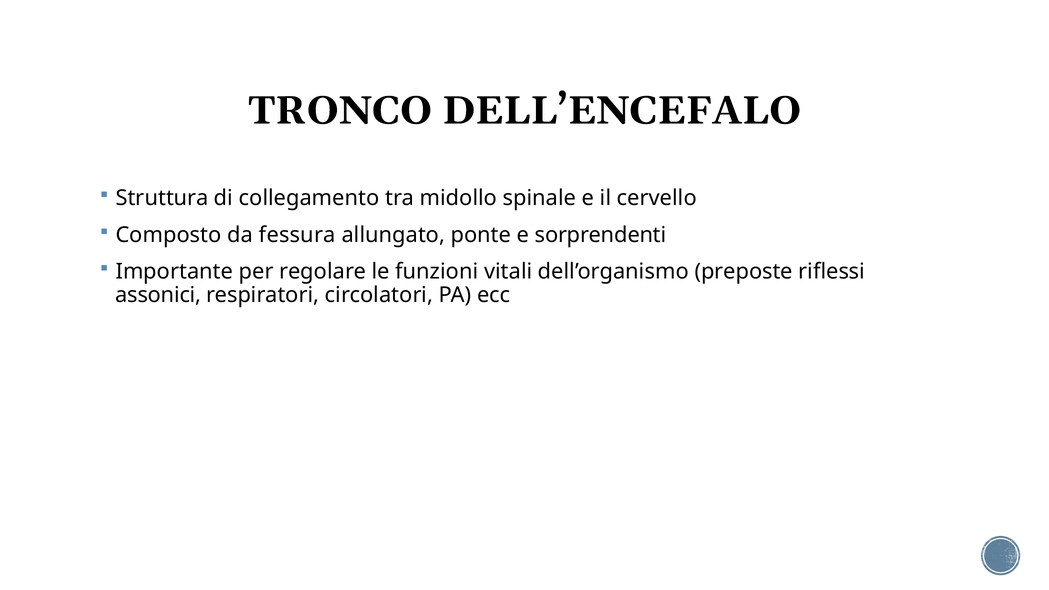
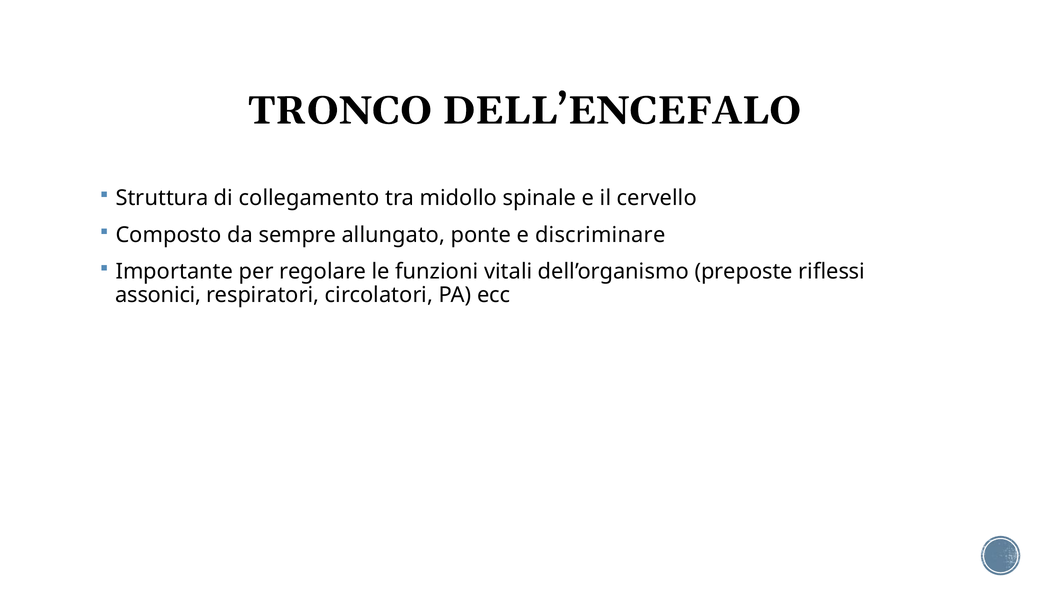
fessura: fessura -> sempre
sorprendenti: sorprendenti -> discriminare
